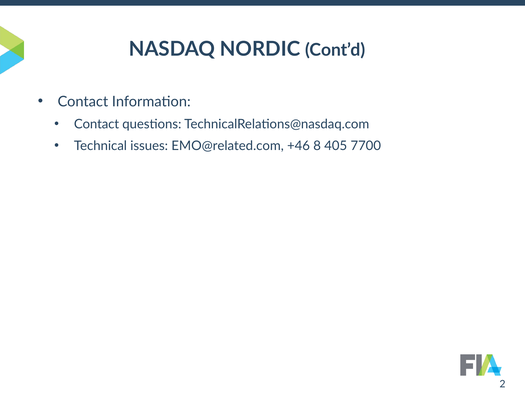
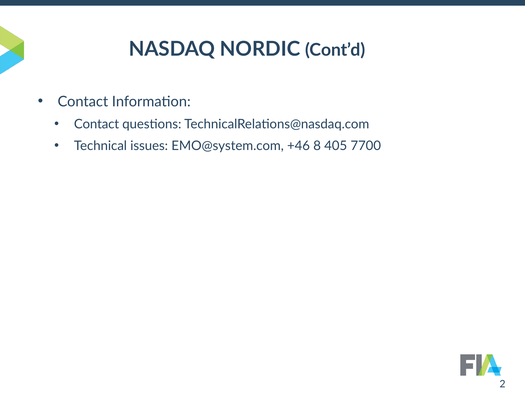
EMO@related.com: EMO@related.com -> EMO@system.com
